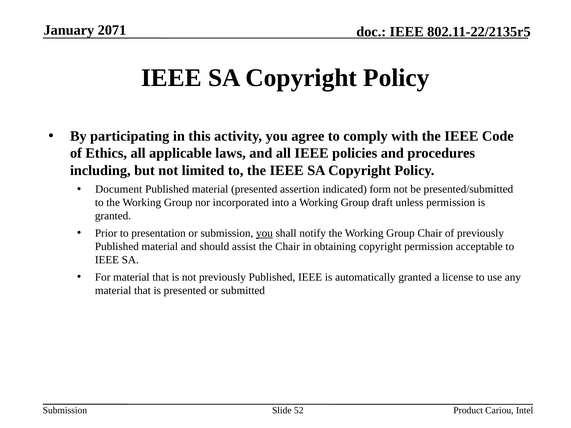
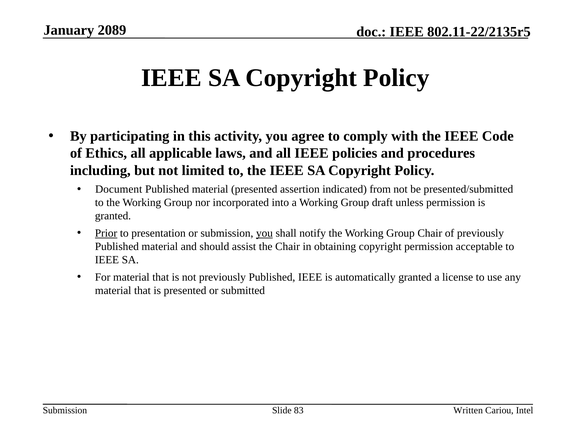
2071: 2071 -> 2089
form: form -> from
Prior underline: none -> present
52: 52 -> 83
Product: Product -> Written
